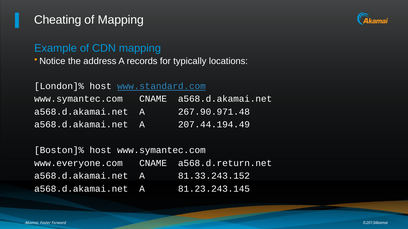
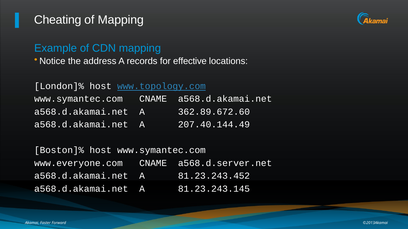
typically: typically -> effective
www.standard.com: www.standard.com -> www.topology.com
267.90.971.48: 267.90.971.48 -> 362.89.672.60
207.44.194.49: 207.44.194.49 -> 207.40.144.49
a568.d.return.net: a568.d.return.net -> a568.d.server.net
81.33.243.152: 81.33.243.152 -> 81.23.243.452
